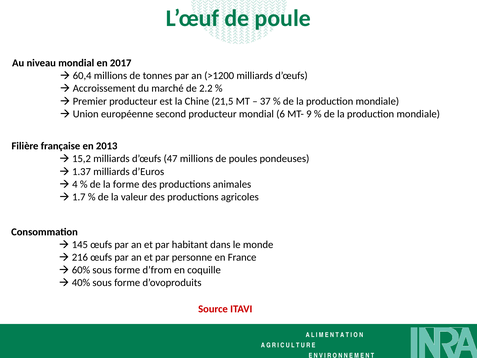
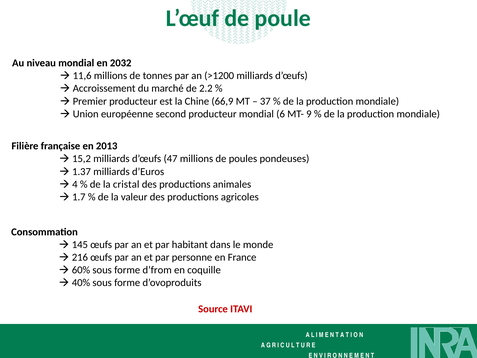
2017: 2017 -> 2032
60,4: 60,4 -> 11,6
21,5: 21,5 -> 66,9
la forme: forme -> cristal
